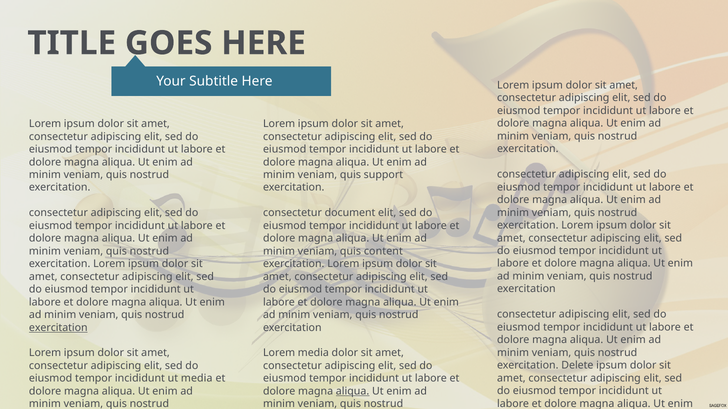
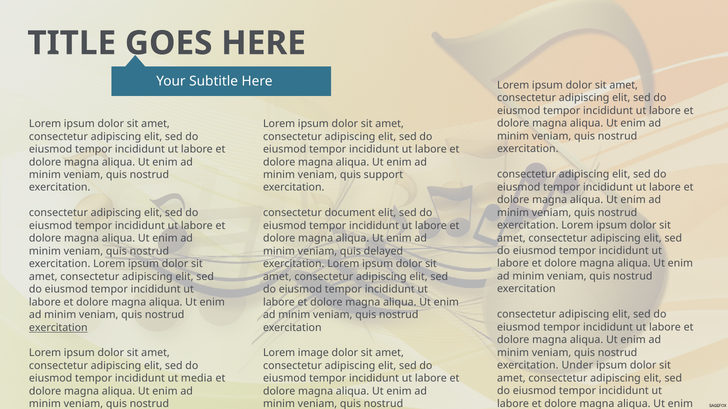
content: content -> delayed
Lorem media: media -> image
Delete: Delete -> Under
aliqua at (353, 392) underline: present -> none
